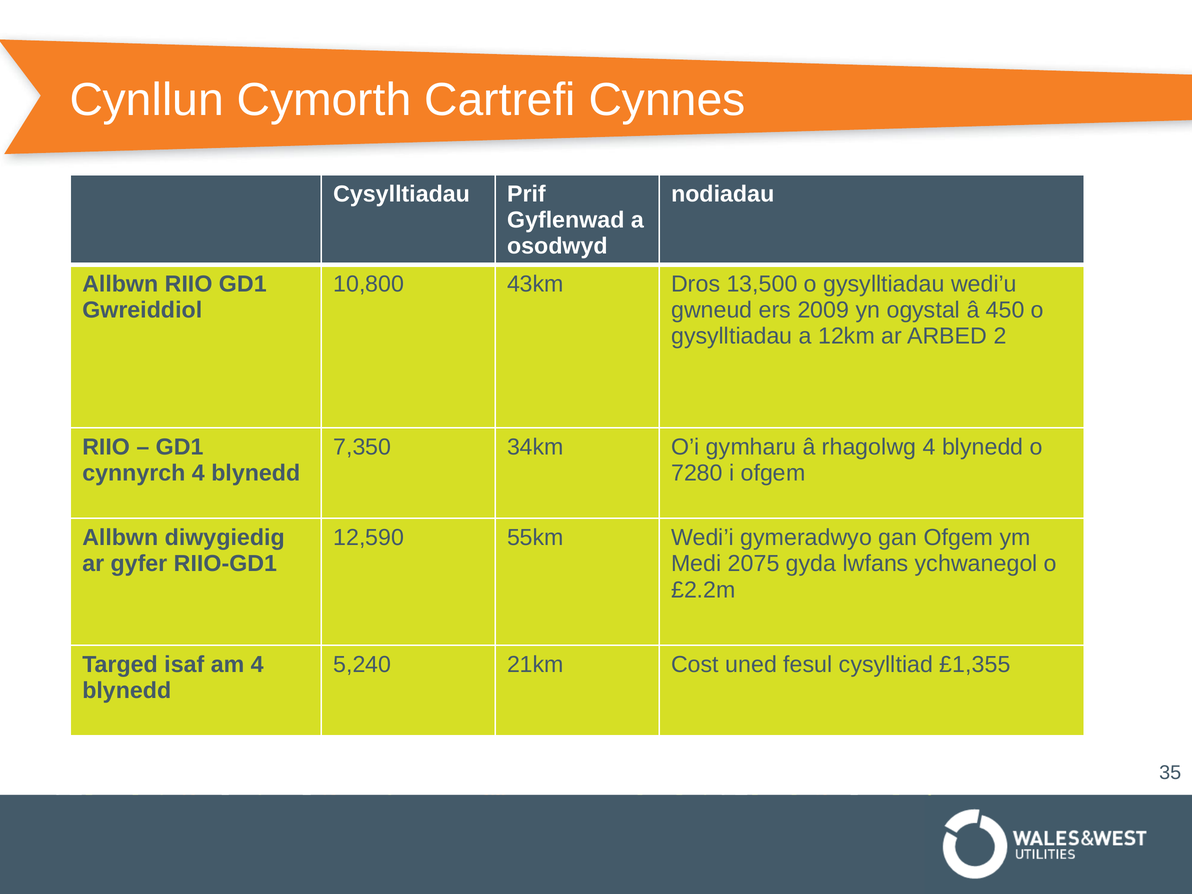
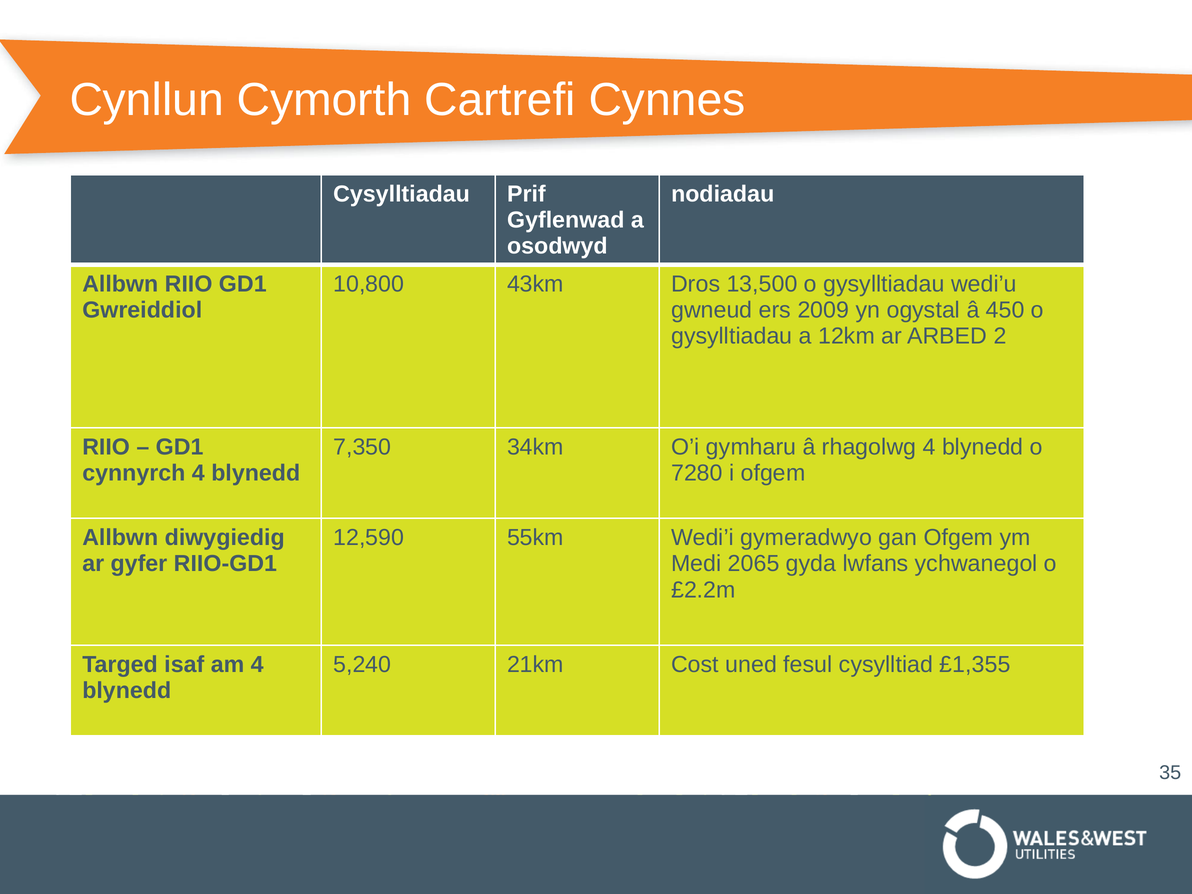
2075: 2075 -> 2065
